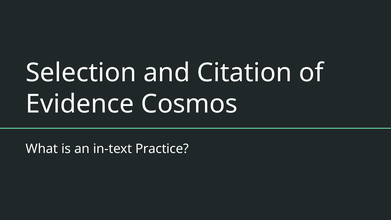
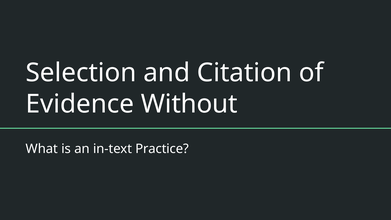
Cosmos: Cosmos -> Without
